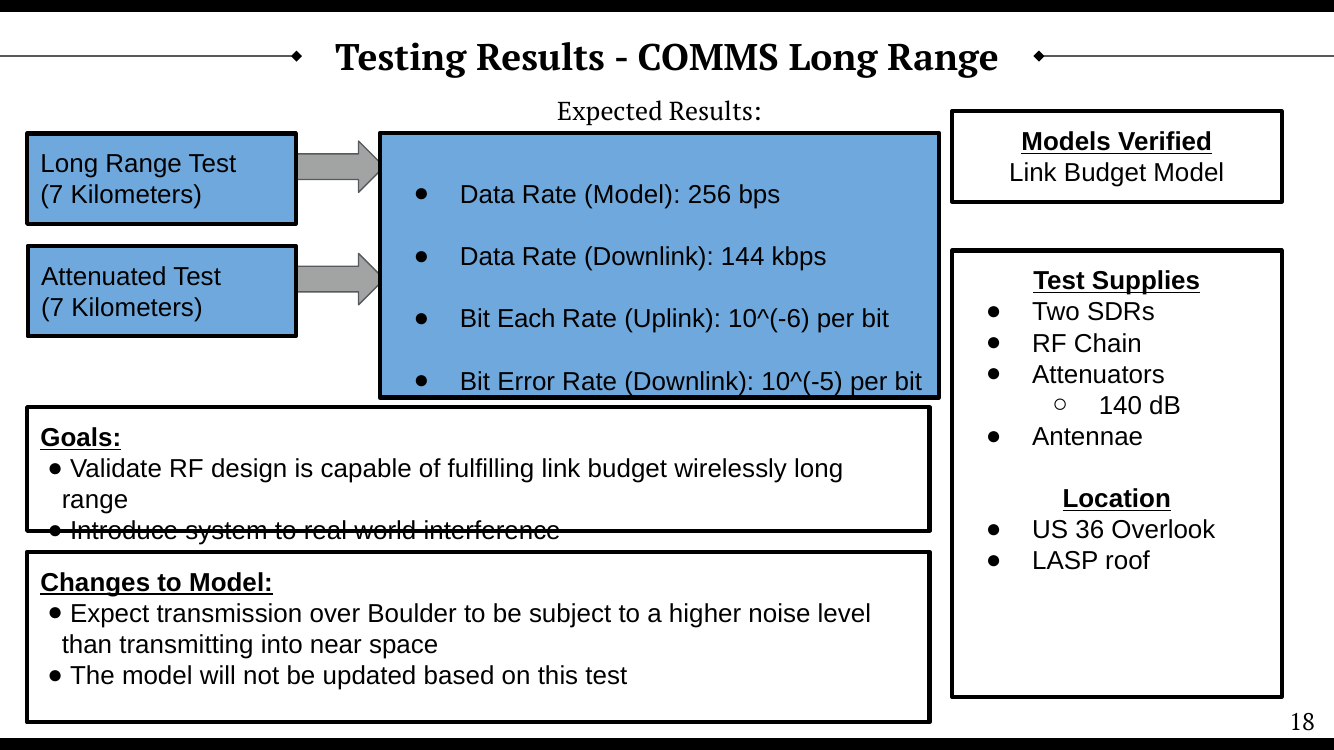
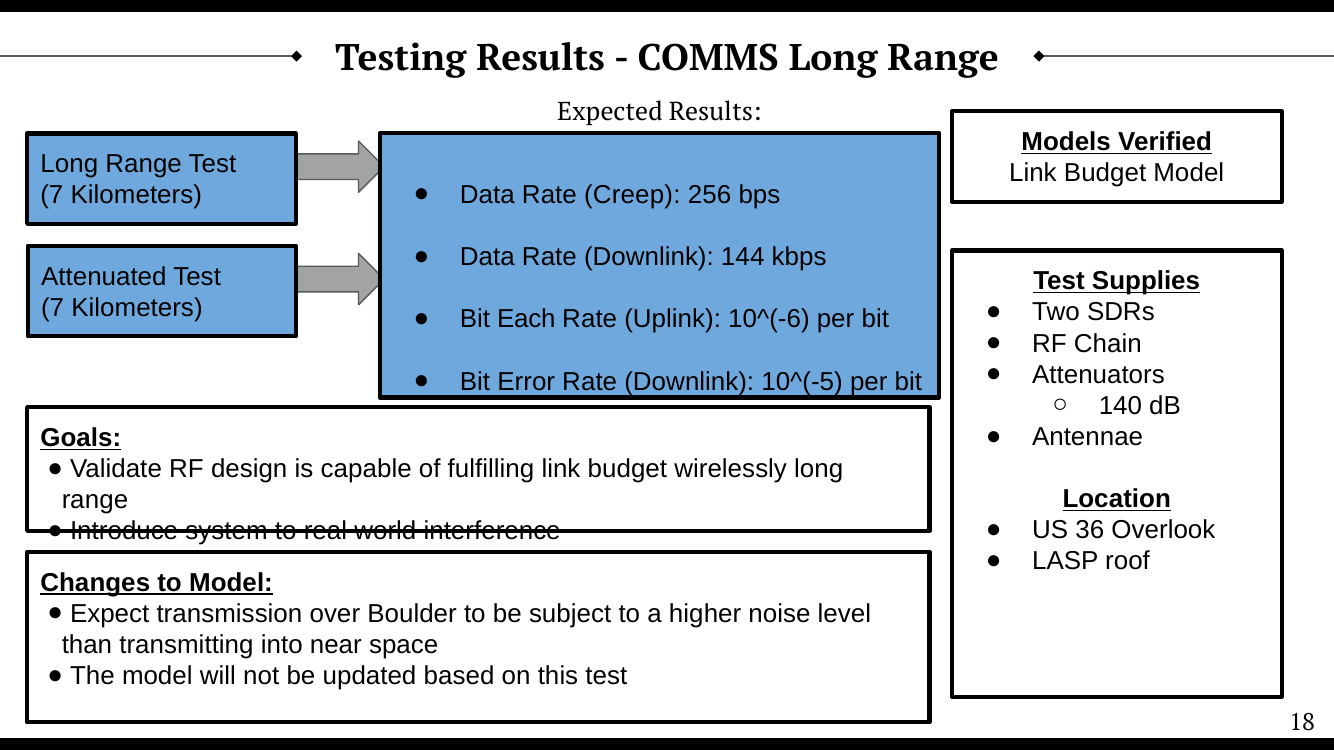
Rate Model: Model -> Creep
